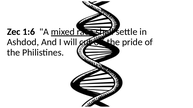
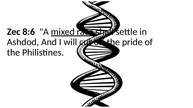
1:6: 1:6 -> 8:6
